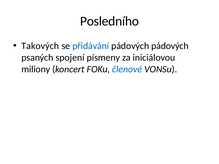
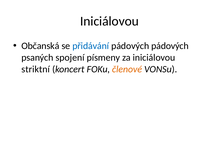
Posledního at (110, 21): Posledního -> Iniciálovou
Takových: Takových -> Občanská
miliony: miliony -> striktní
členové colour: blue -> orange
